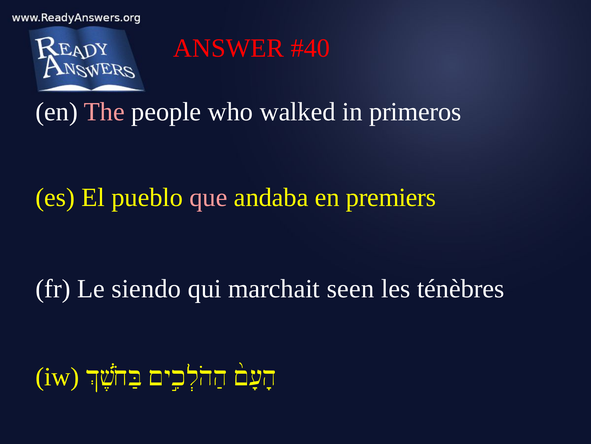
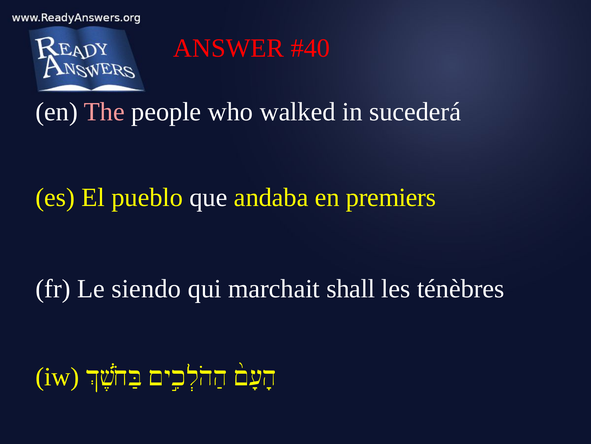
primeros: primeros -> sucederá
que colour: pink -> white
seen: seen -> shall
